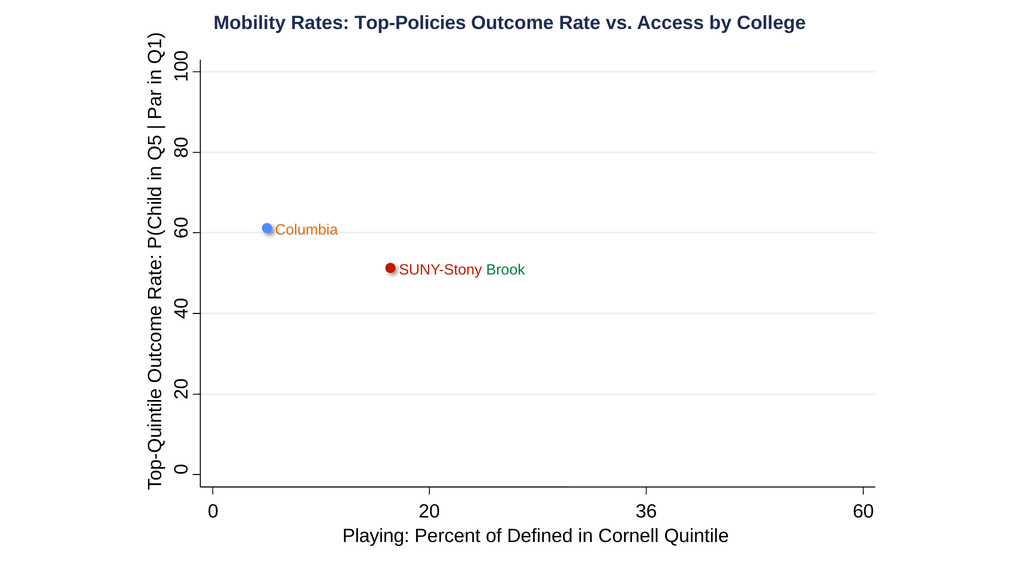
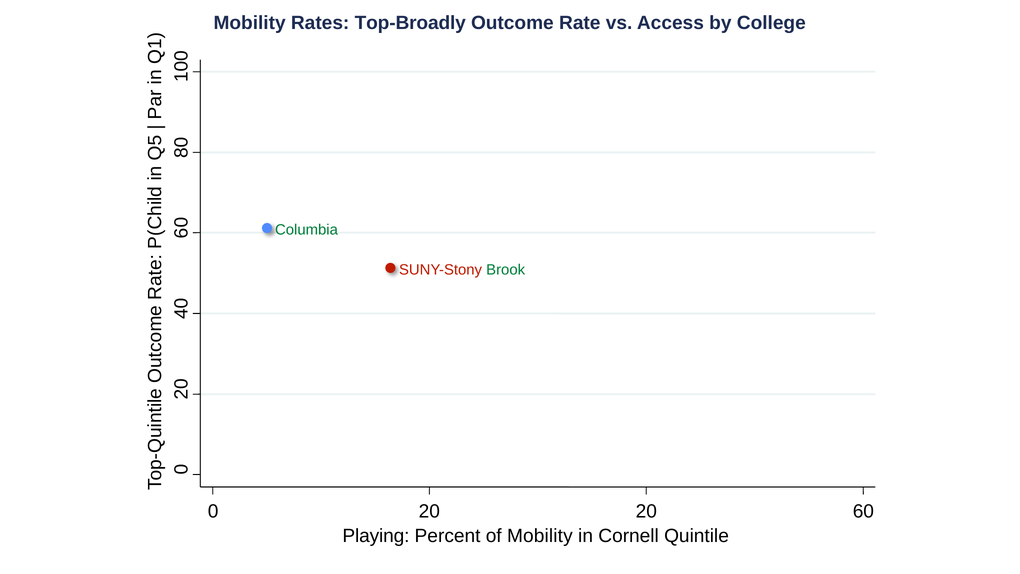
Top-Policies: Top-Policies -> Top-Broadly
Columbia colour: orange -> green
20 36: 36 -> 20
of Defined: Defined -> Mobility
